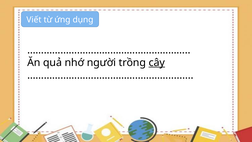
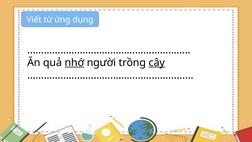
nhớ underline: none -> present
